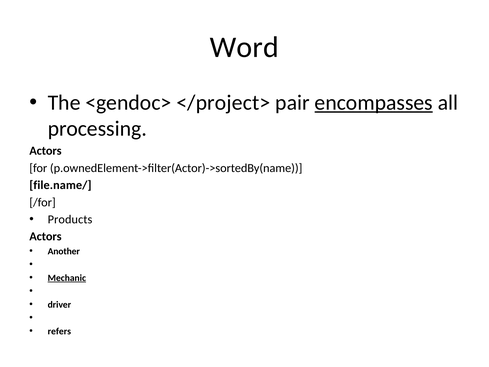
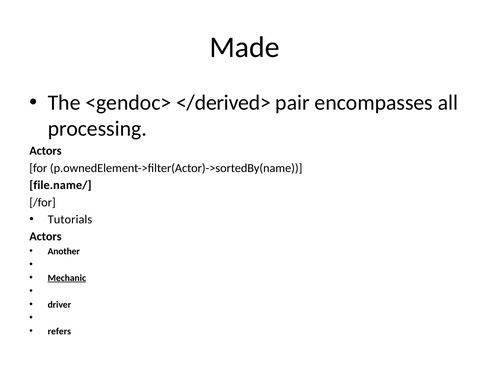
Word: Word -> Made
</project>: </project> -> </derived>
encompasses underline: present -> none
Products: Products -> Tutorials
